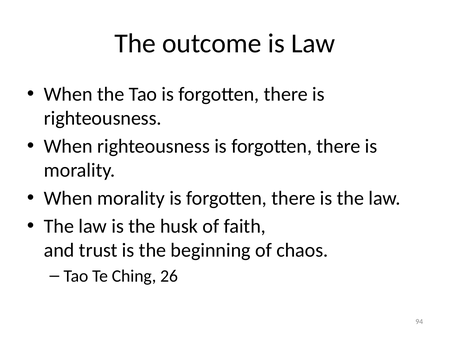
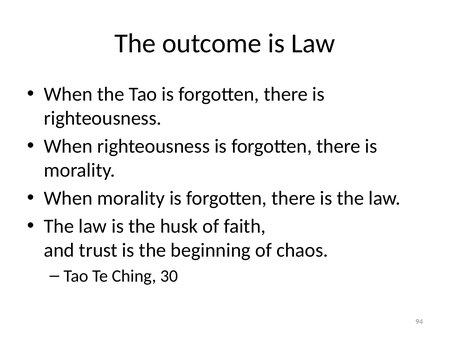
26: 26 -> 30
